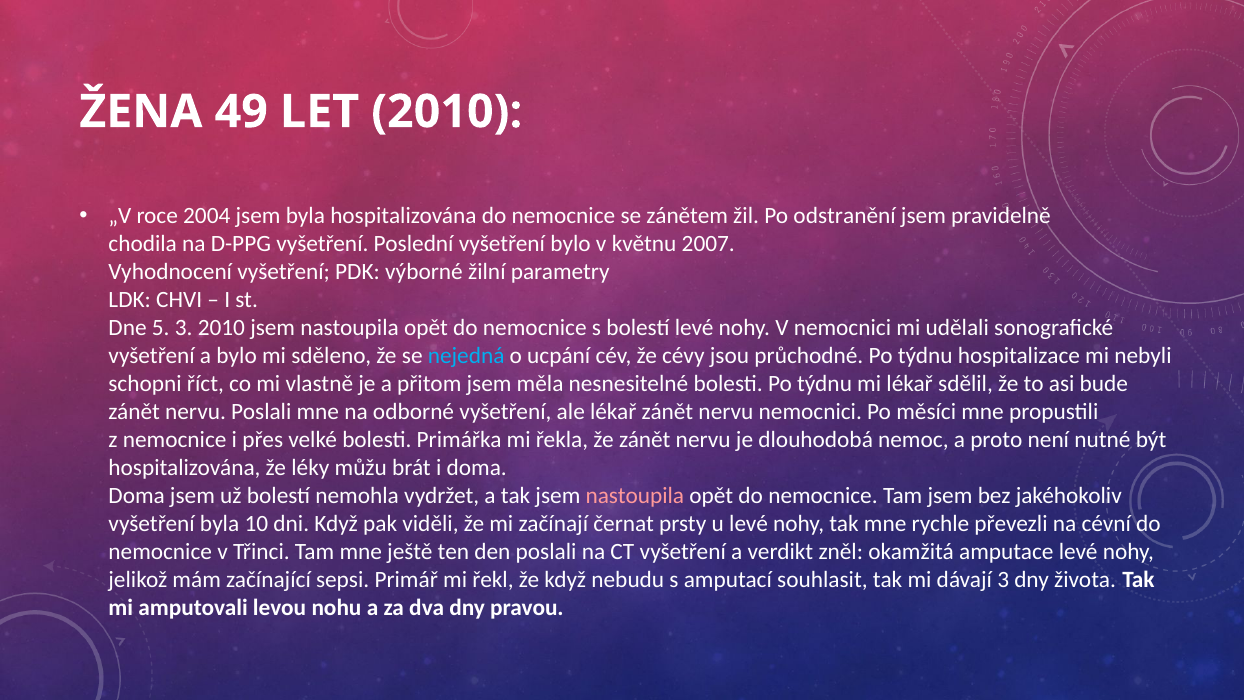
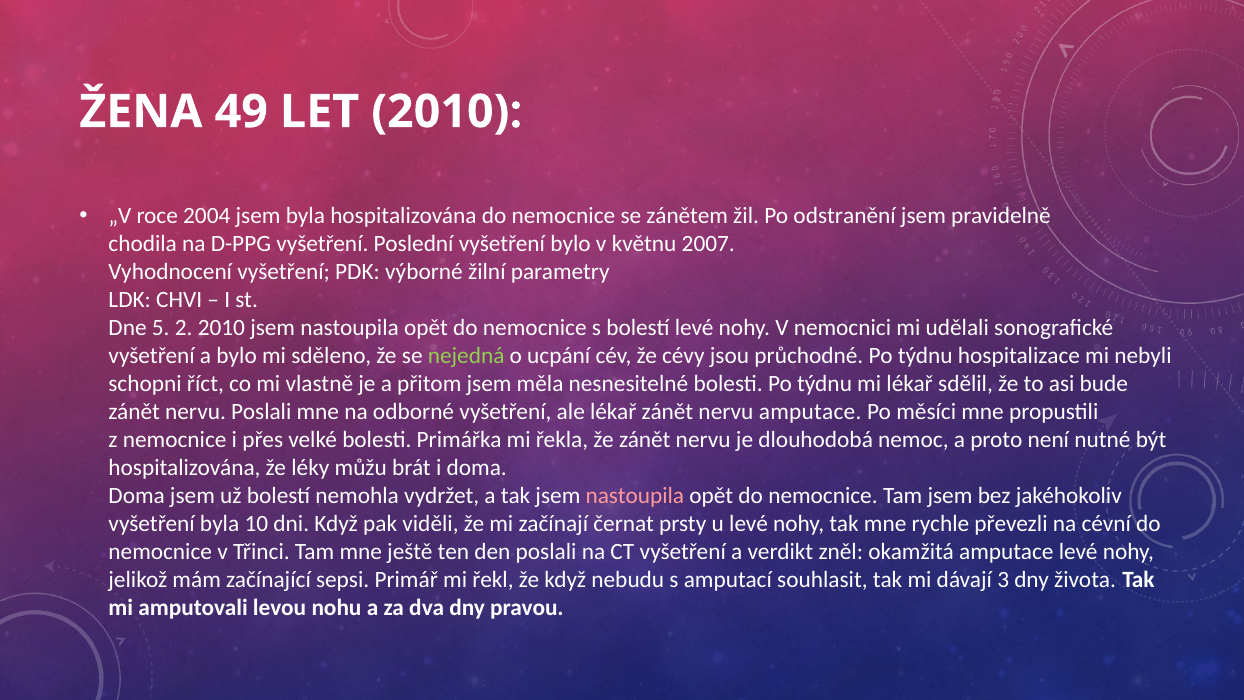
5 3: 3 -> 2
nejedná colour: light blue -> light green
nervu nemocnici: nemocnici -> amputace
